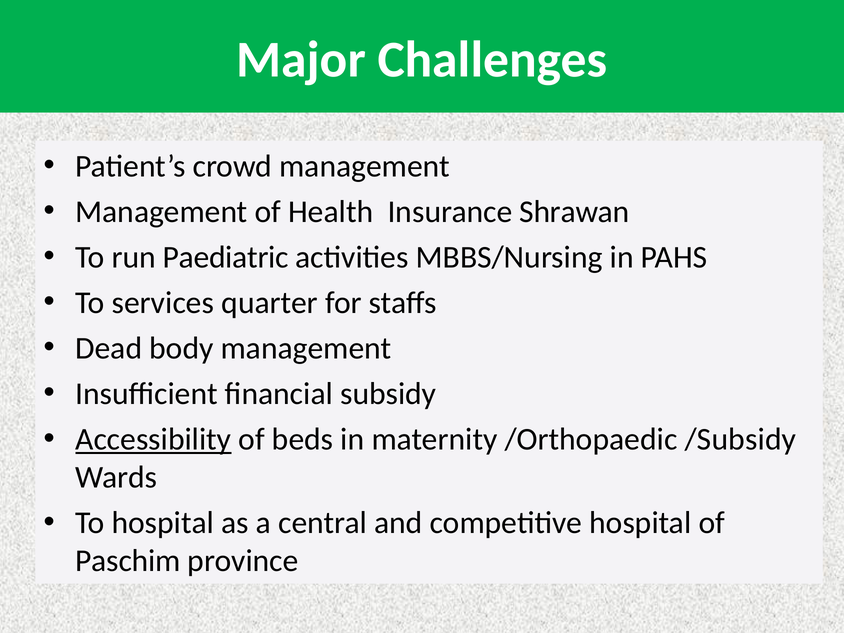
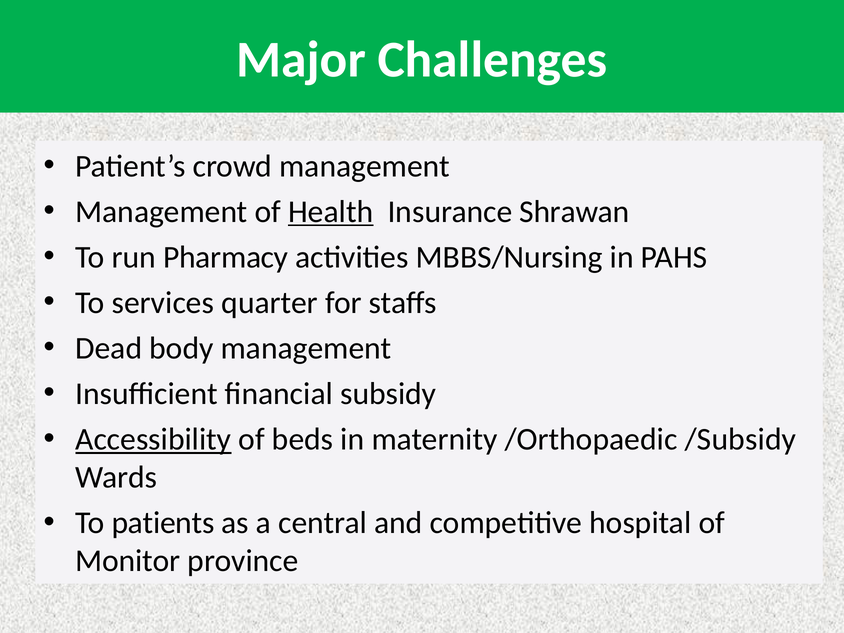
Health underline: none -> present
Paediatric: Paediatric -> Pharmacy
To hospital: hospital -> patients
Paschim: Paschim -> Monitor
